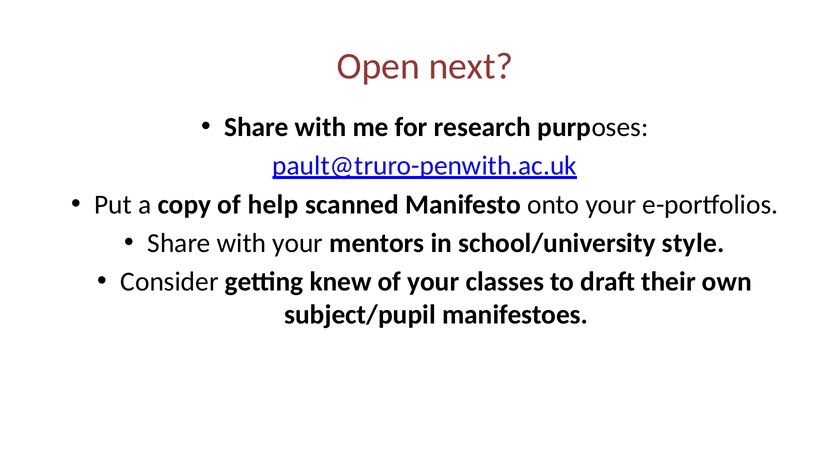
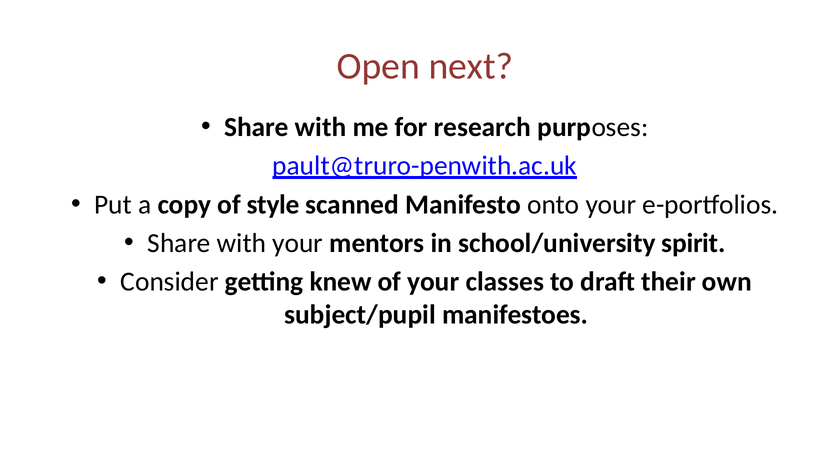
help: help -> style
style: style -> spirit
